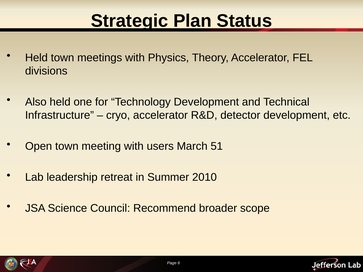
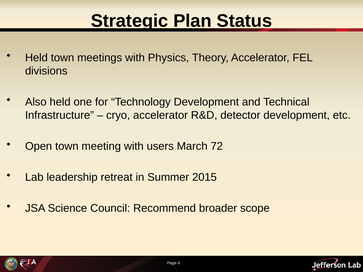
51: 51 -> 72
2010: 2010 -> 2015
